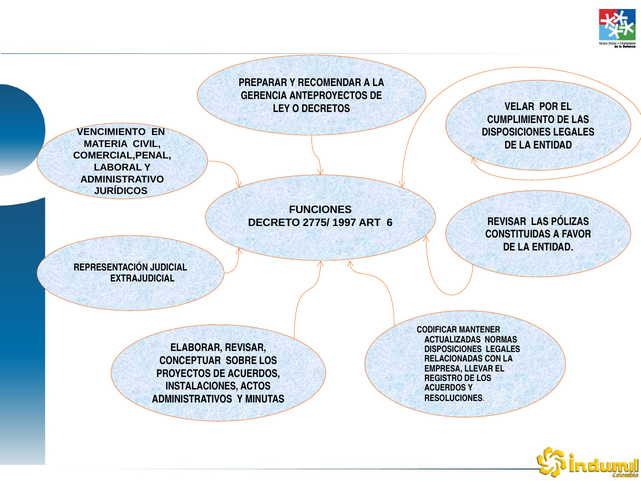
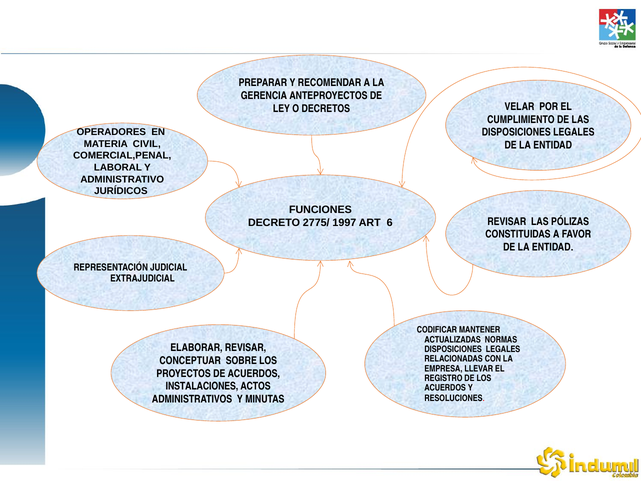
VENCIMIENTO: VENCIMIENTO -> OPERADORES
